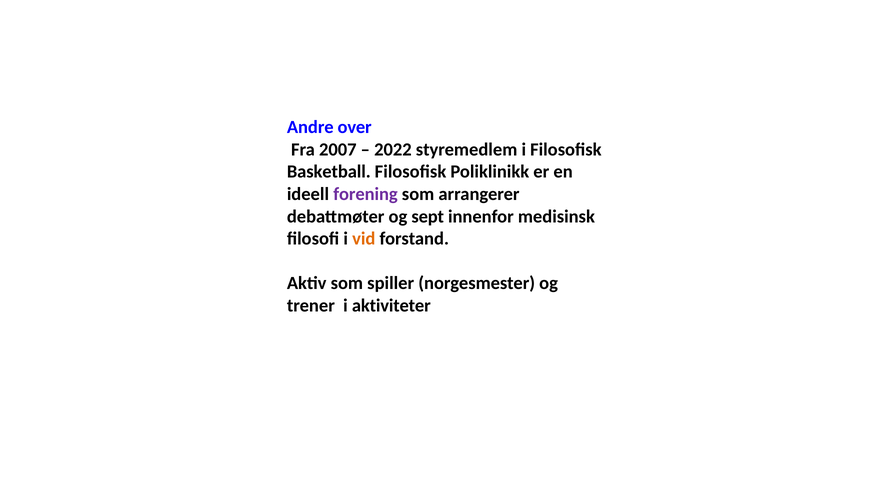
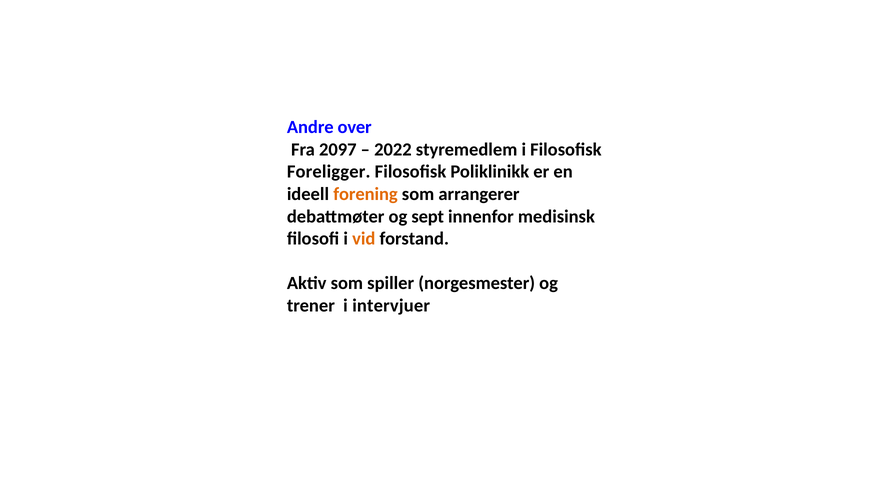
2007: 2007 -> 2097
Basketball: Basketball -> Foreligger
forening colour: purple -> orange
aktiviteter: aktiviteter -> intervjuer
